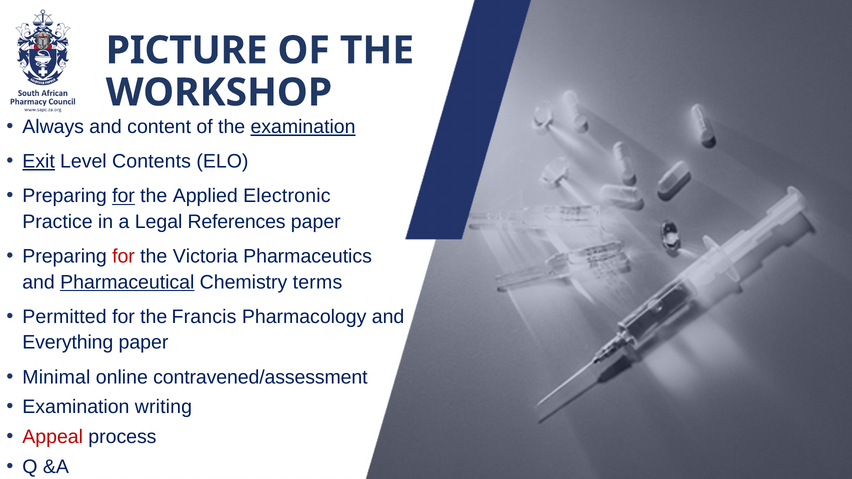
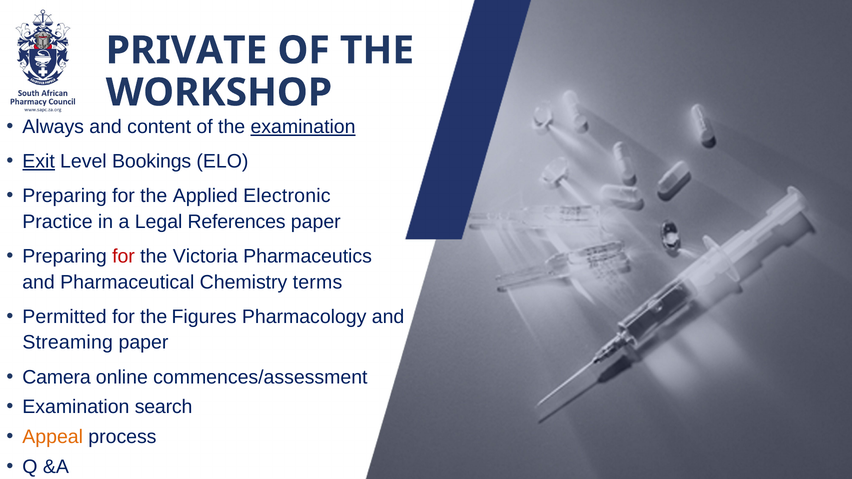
PICTURE: PICTURE -> PRIVATE
Contents: Contents -> Bookings
for at (123, 196) underline: present -> none
Pharmaceutical underline: present -> none
Francis: Francis -> Figures
Everything: Everything -> Streaming
Minimal: Minimal -> Camera
contravened/assessment: contravened/assessment -> commences/assessment
writing: writing -> search
Appeal colour: red -> orange
